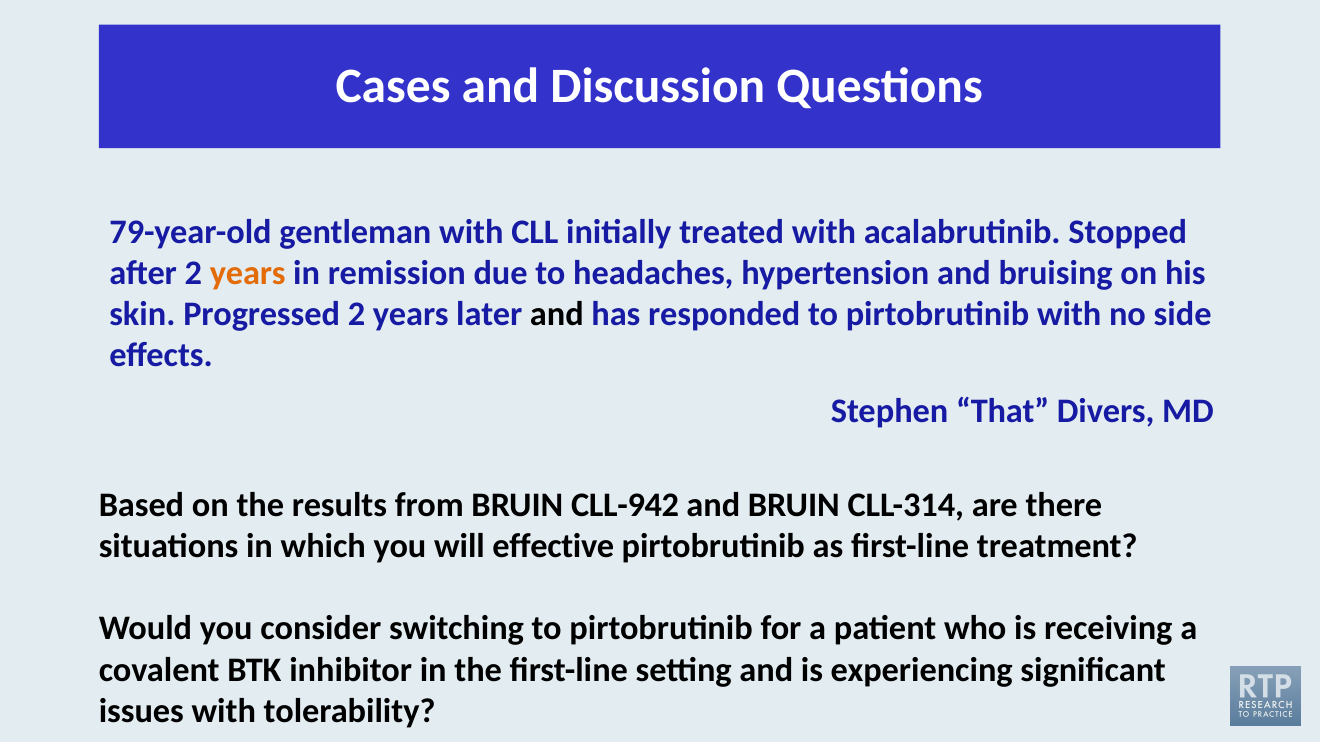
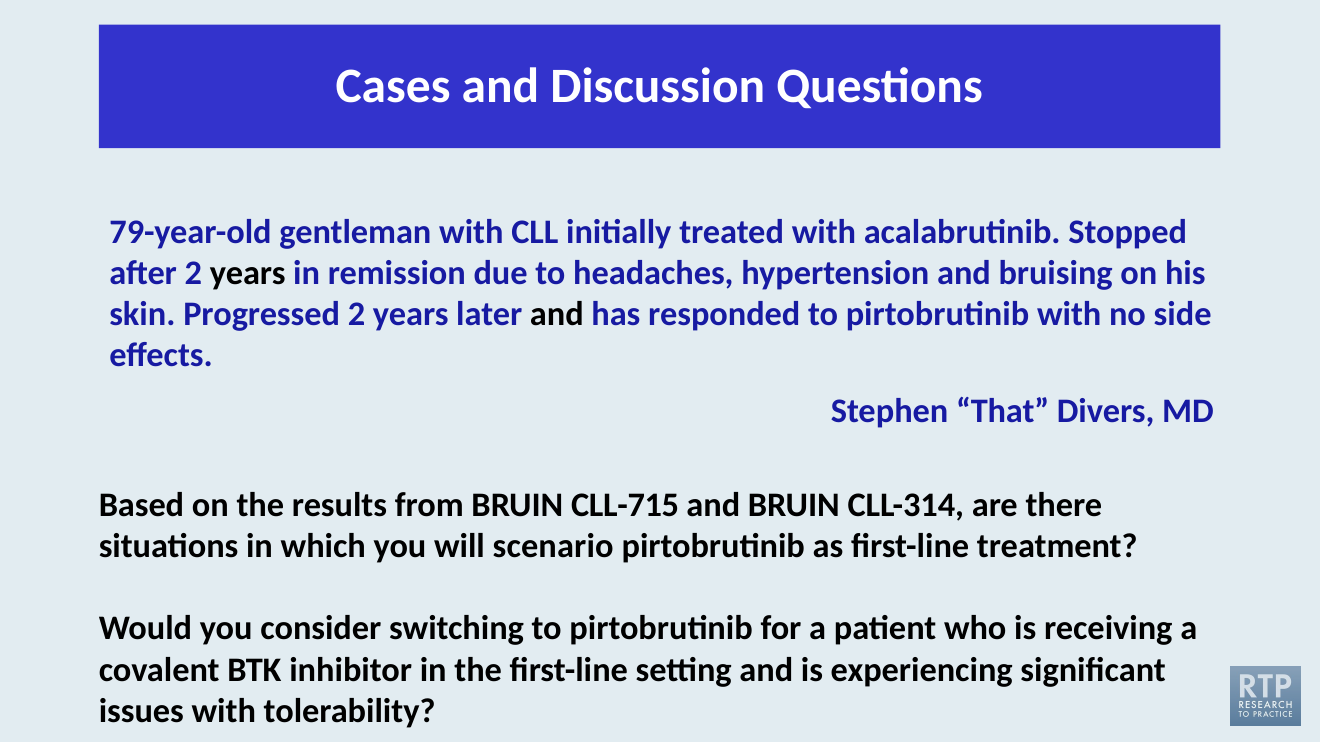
years at (248, 273) colour: orange -> black
CLL-942: CLL-942 -> CLL-715
effective: effective -> scenario
